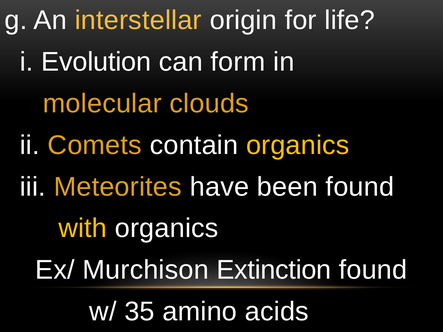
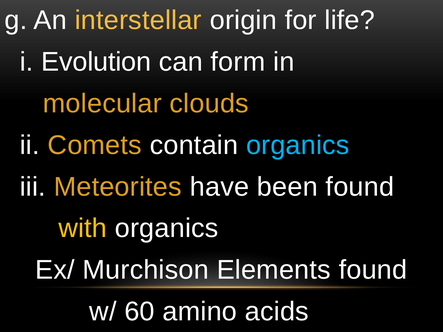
organics at (298, 145) colour: yellow -> light blue
Extinction: Extinction -> Elements
35: 35 -> 60
